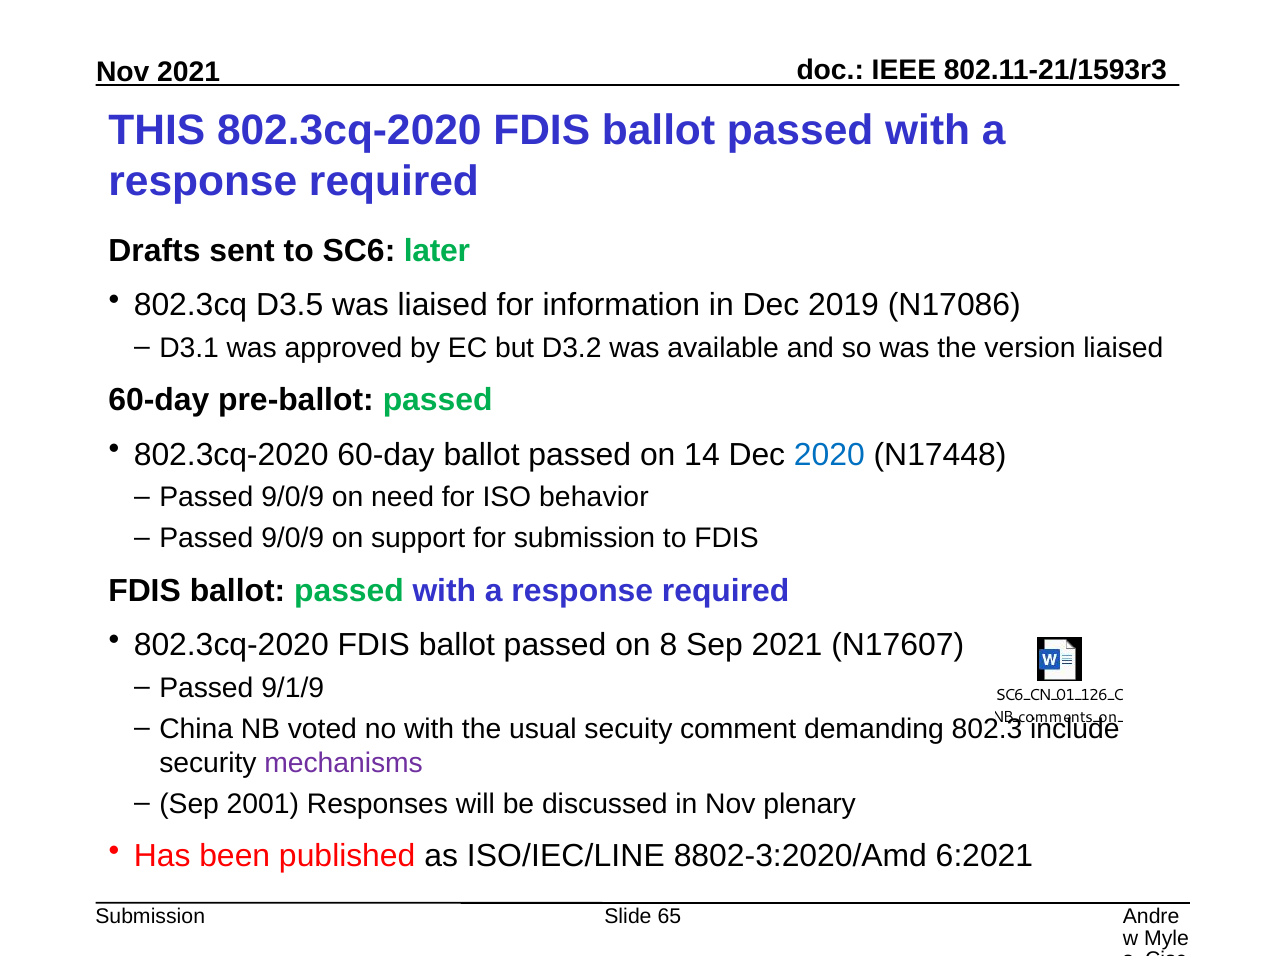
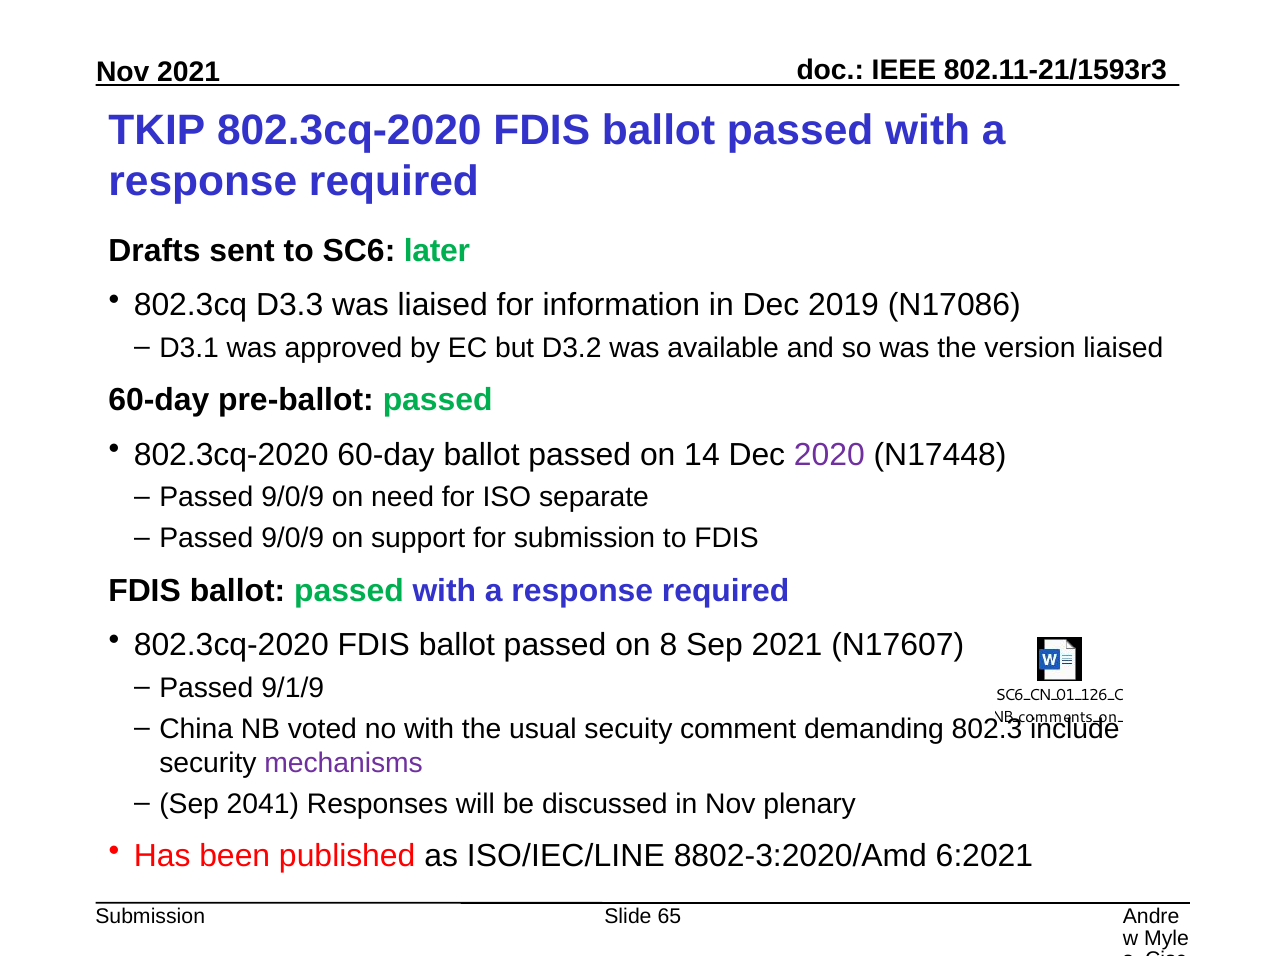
THIS: THIS -> TKIP
D3.5: D3.5 -> D3.3
2020 colour: blue -> purple
behavior: behavior -> separate
2001: 2001 -> 2041
